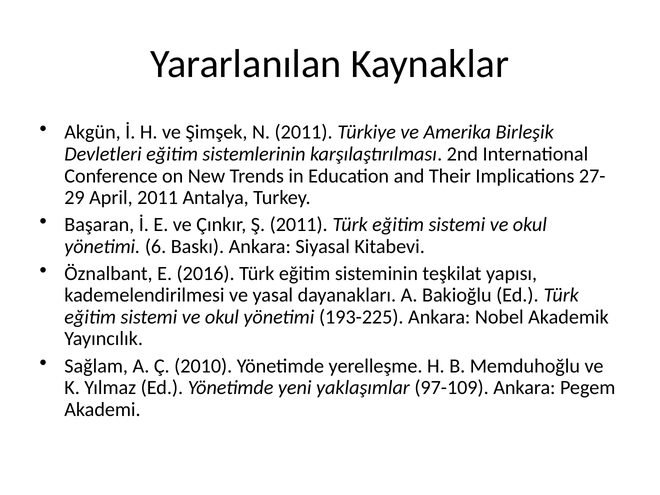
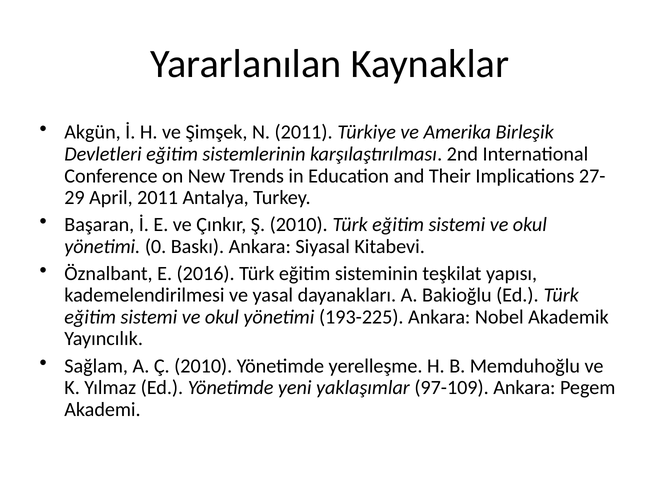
Ş 2011: 2011 -> 2010
6: 6 -> 0
